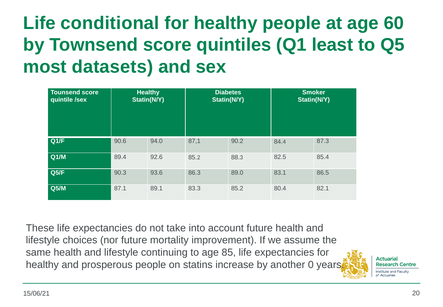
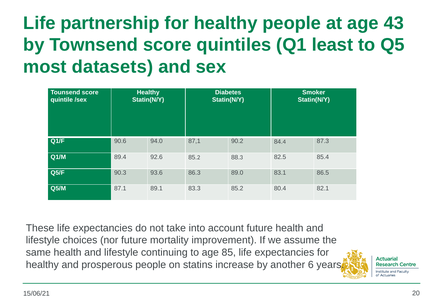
conditional: conditional -> partnership
60: 60 -> 43
0: 0 -> 6
